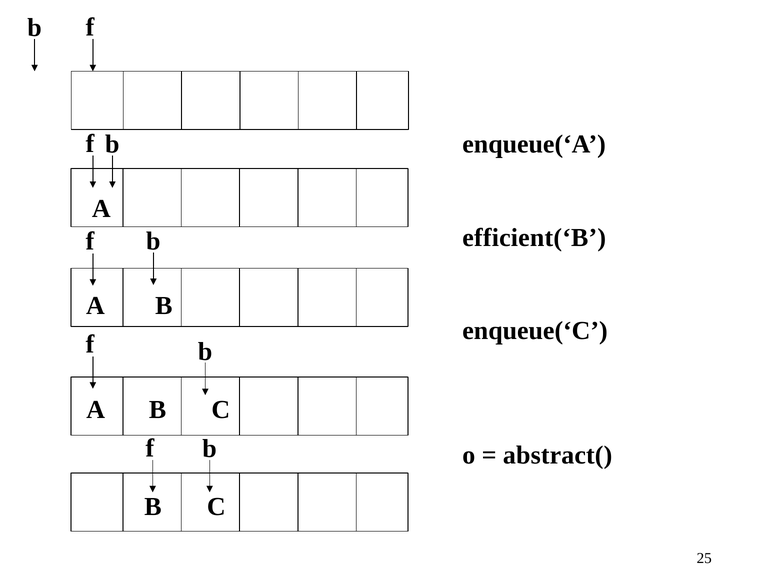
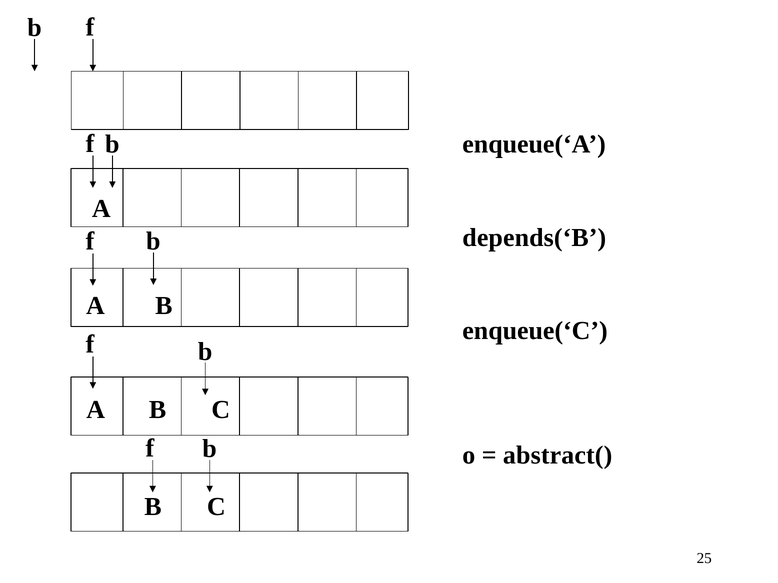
efficient(‘B: efficient(‘B -> depends(‘B
